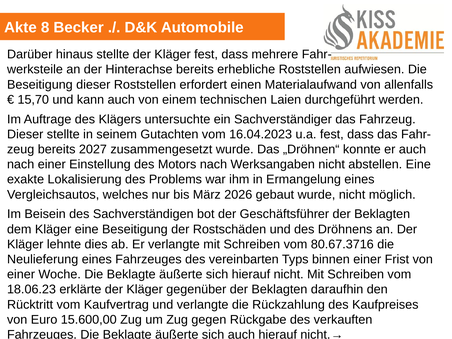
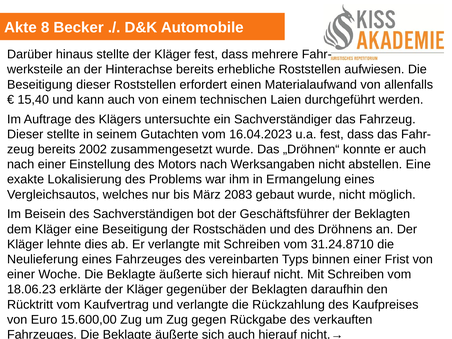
15,70: 15,70 -> 15,40
2027: 2027 -> 2002
2026: 2026 -> 2083
80.67.3716: 80.67.3716 -> 31.24.8710
